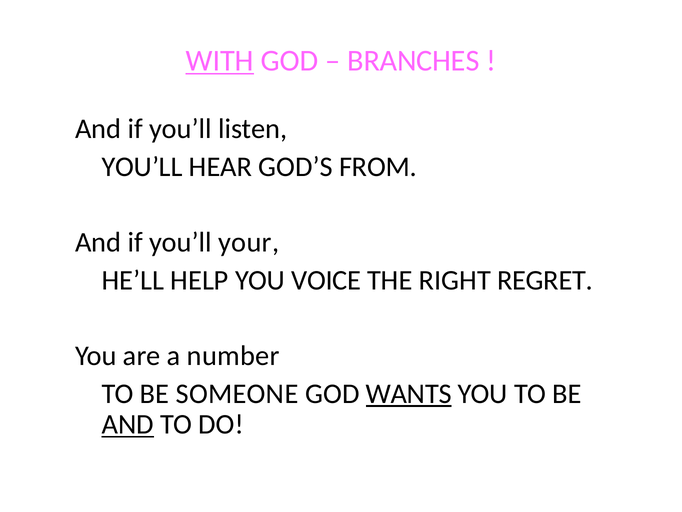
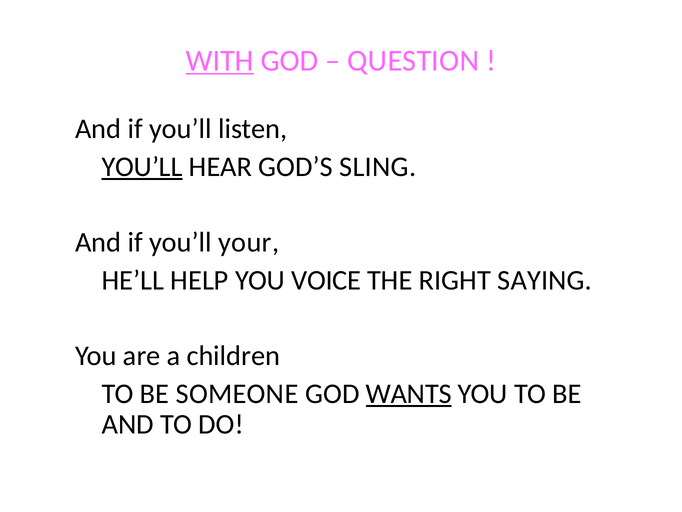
BRANCHES: BRANCHES -> QUESTION
YOU’LL at (142, 167) underline: none -> present
FROM: FROM -> SLING
REGRET: REGRET -> SAYING
number: number -> children
AND at (128, 424) underline: present -> none
